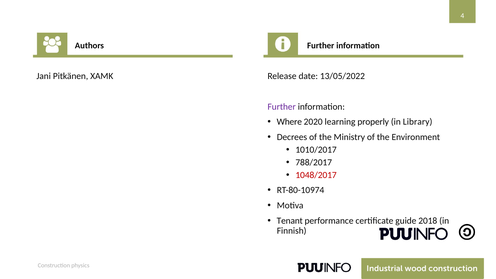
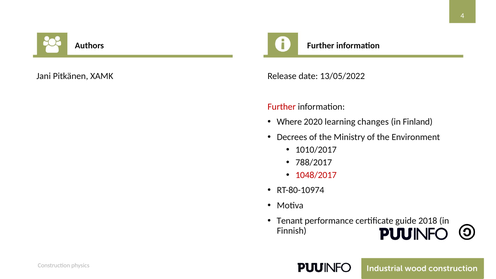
Further at (282, 107) colour: purple -> red
properly: properly -> changes
Library: Library -> Finland
